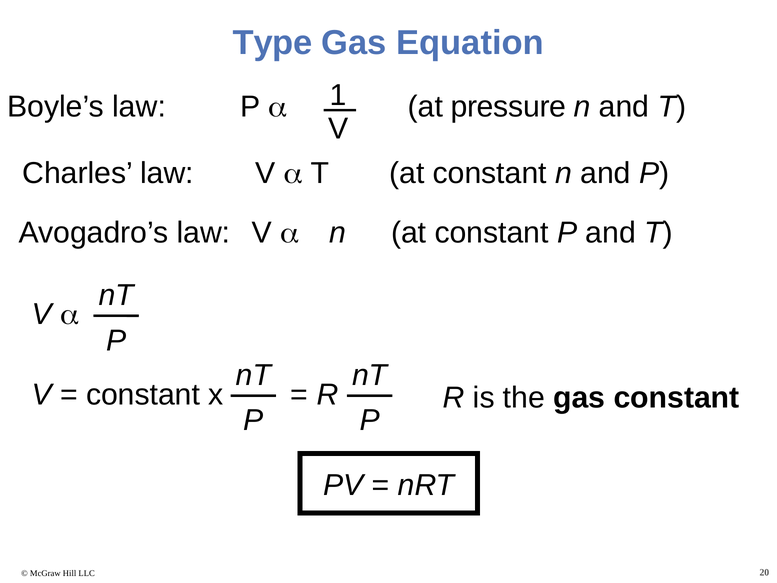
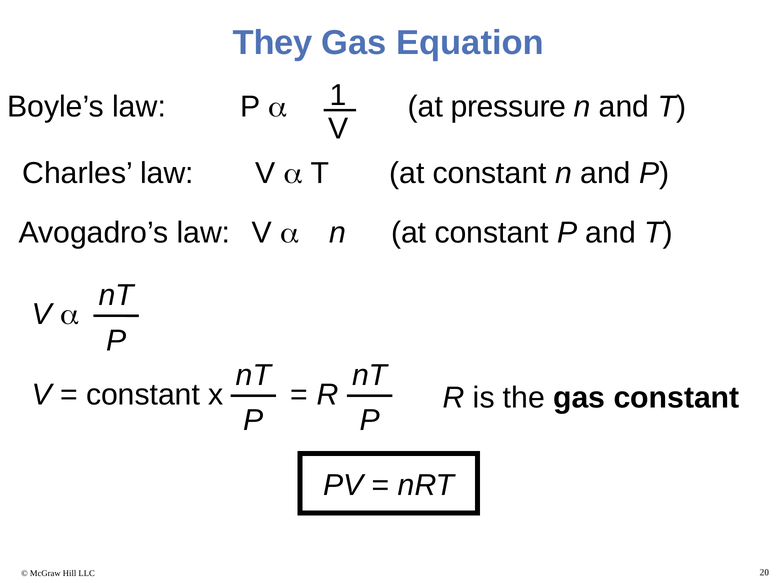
Type: Type -> They
